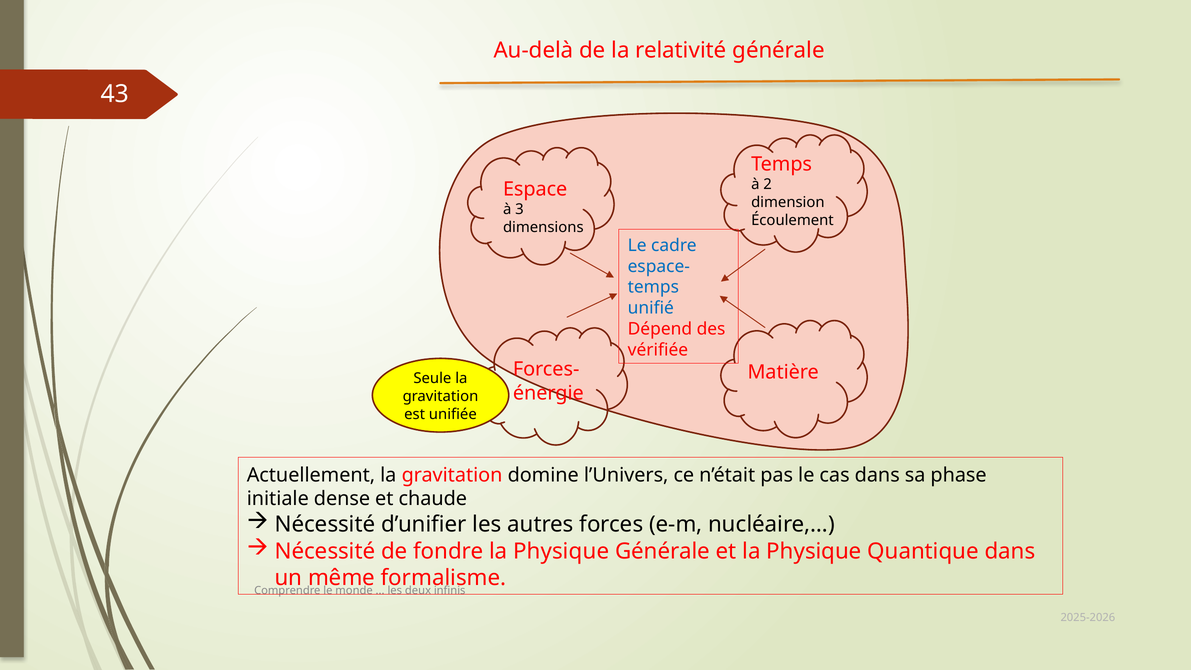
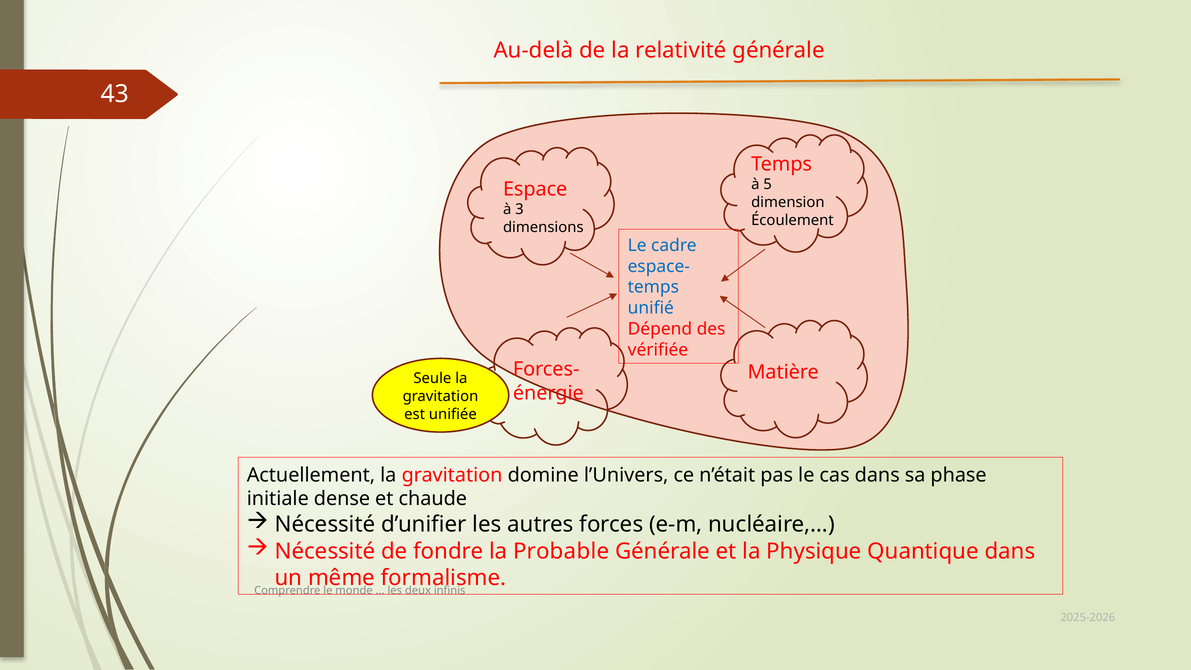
2: 2 -> 5
fondre la Physique: Physique -> Probable
